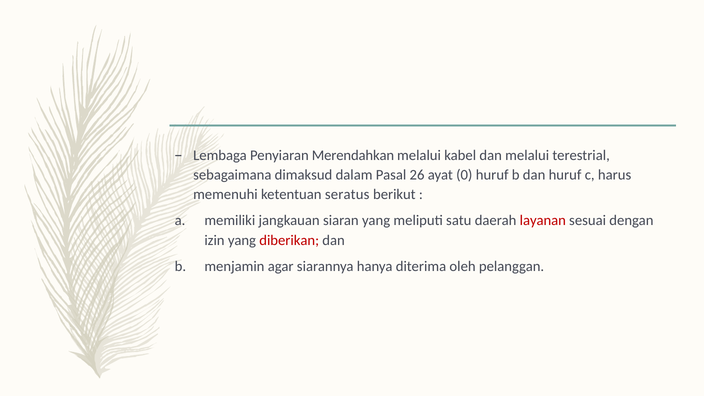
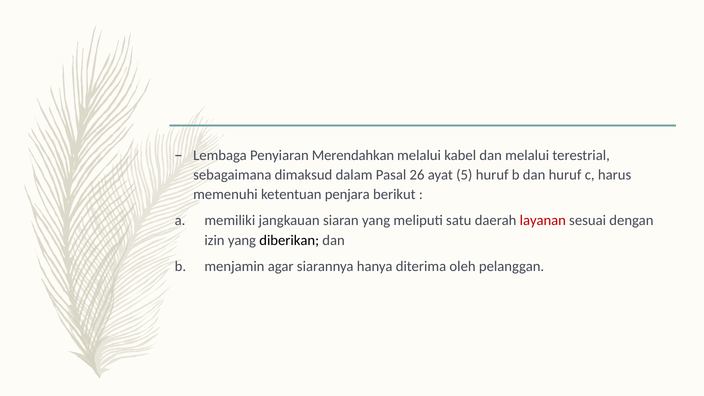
0: 0 -> 5
seratus: seratus -> penjara
diberikan colour: red -> black
